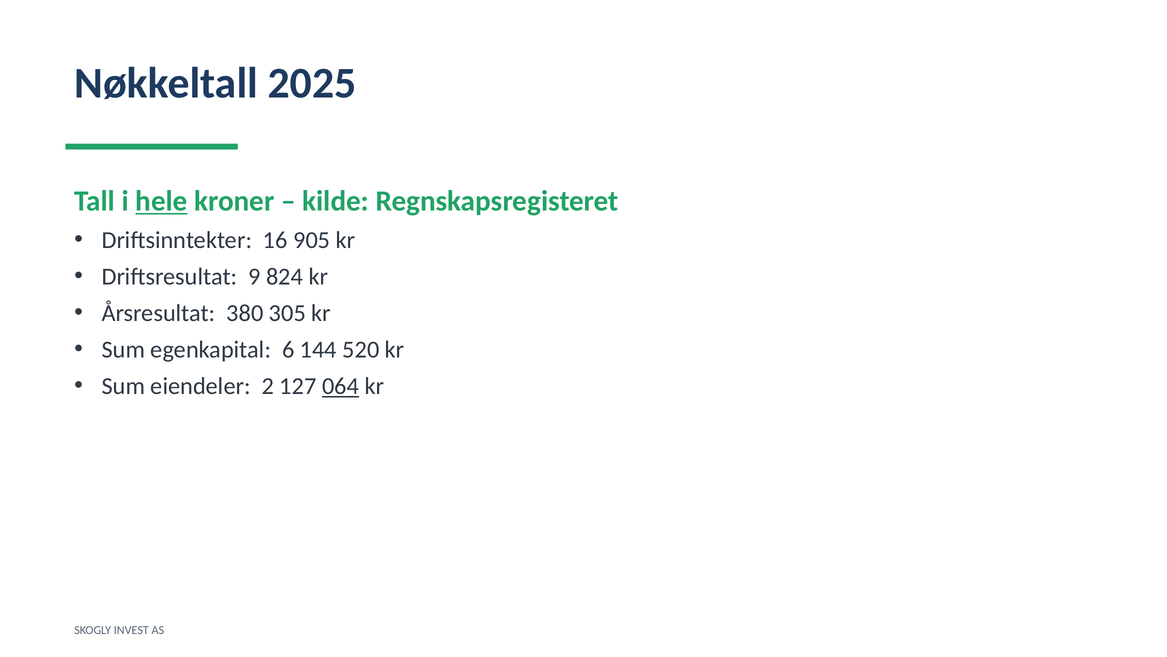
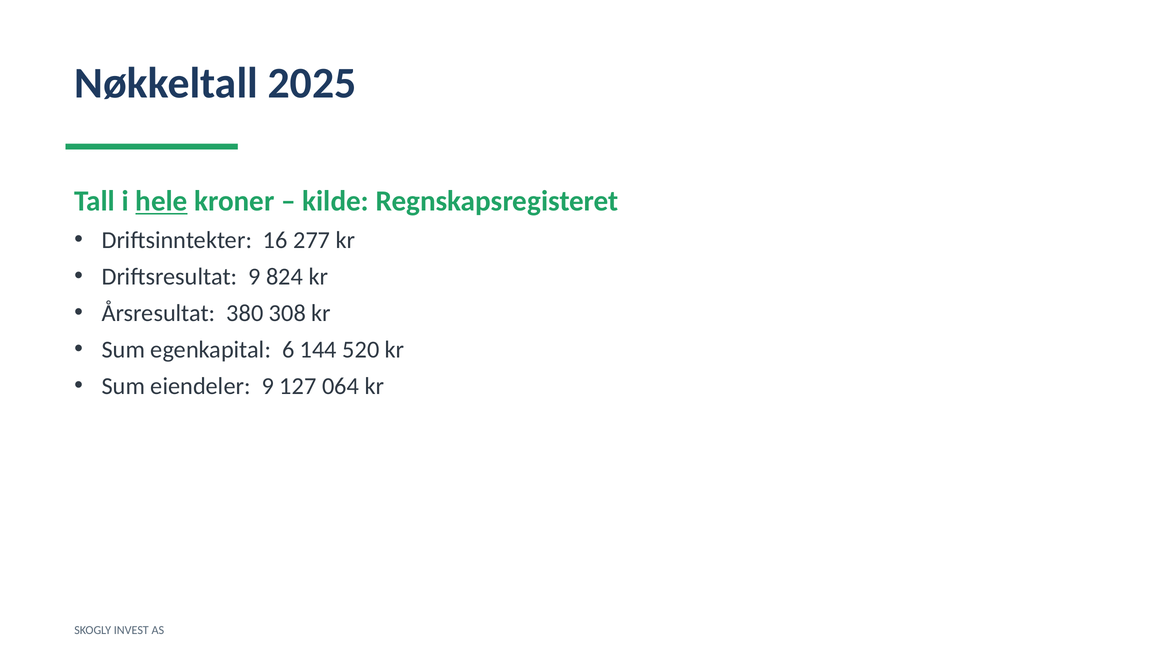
905: 905 -> 277
305: 305 -> 308
eiendeler 2: 2 -> 9
064 underline: present -> none
